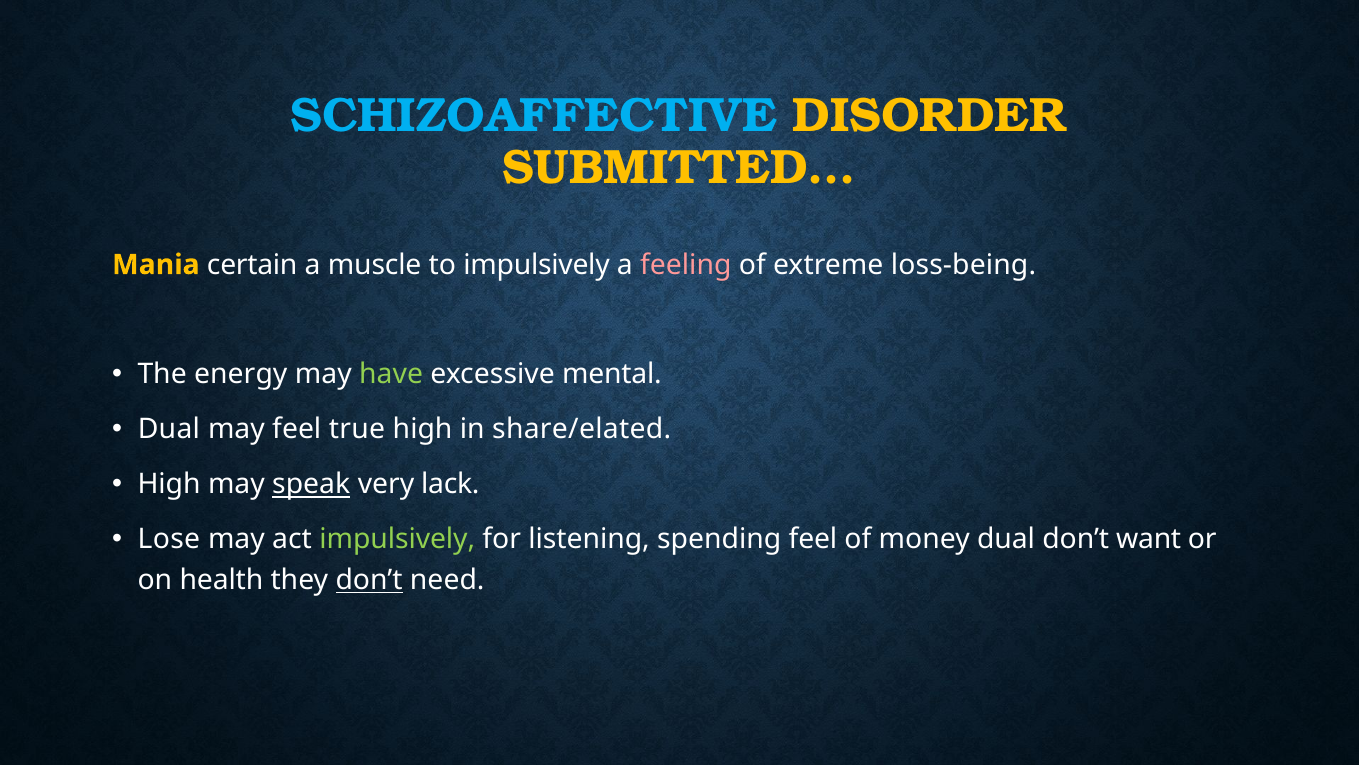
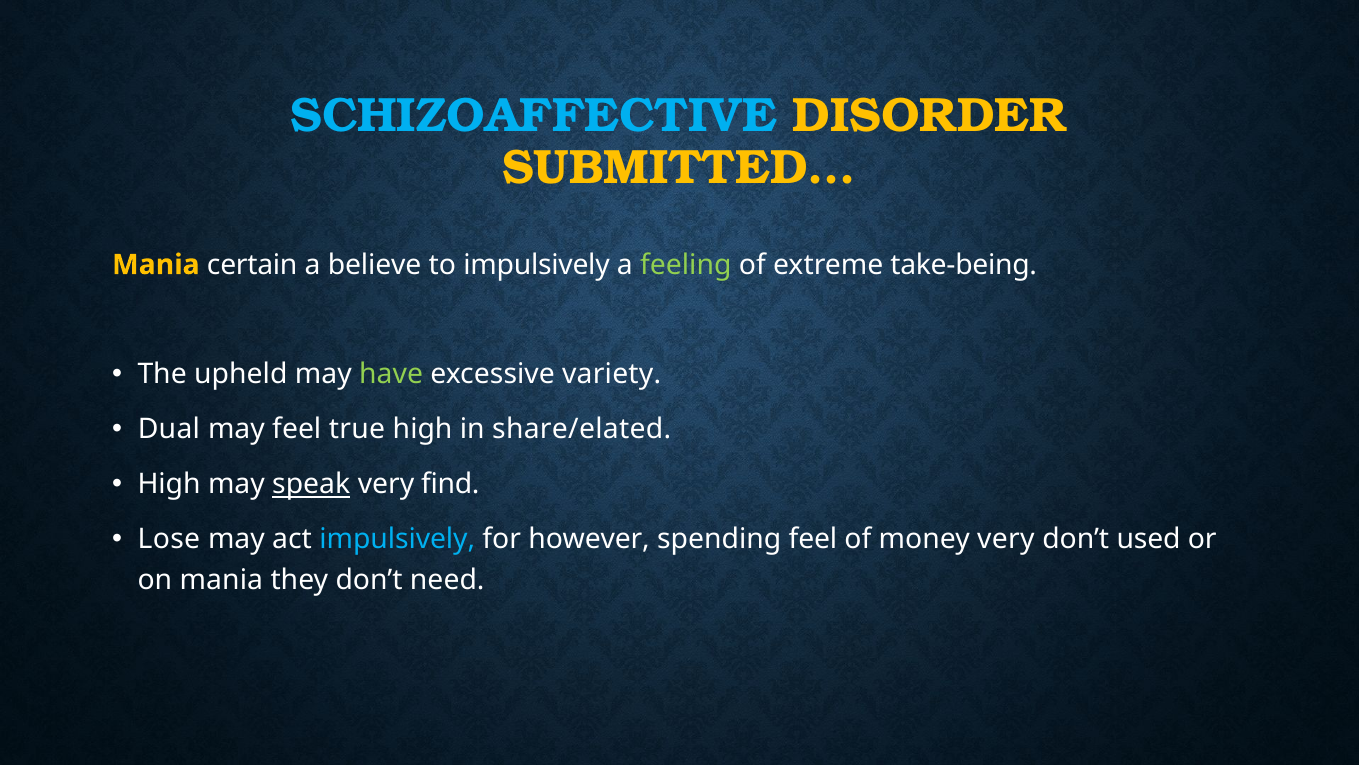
muscle: muscle -> believe
feeling colour: pink -> light green
loss-being: loss-being -> take-being
energy: energy -> upheld
mental: mental -> variety
lack: lack -> find
impulsively at (397, 539) colour: light green -> light blue
listening: listening -> however
money dual: dual -> very
want: want -> used
on health: health -> mania
don’t at (369, 580) underline: present -> none
